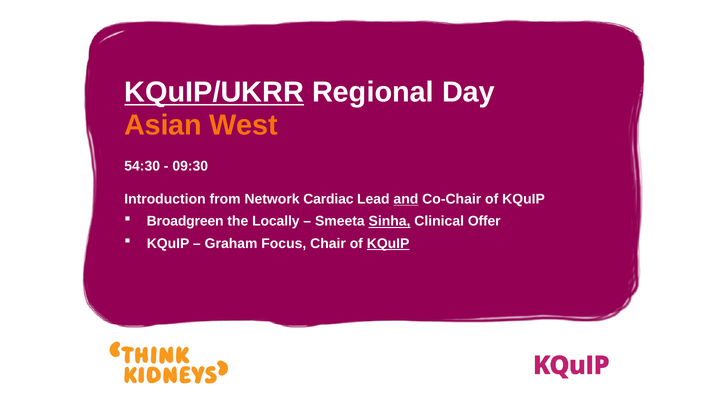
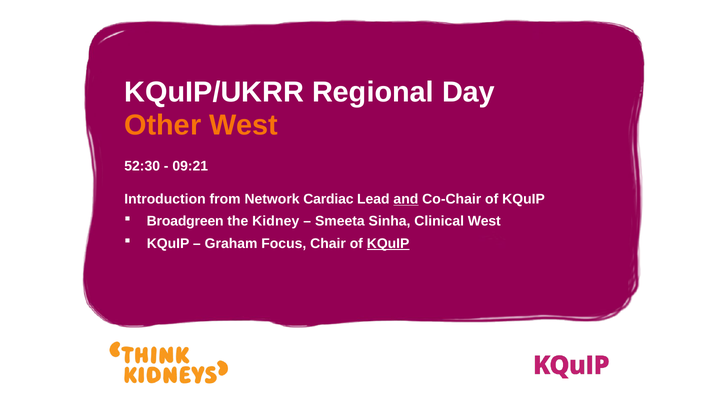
KQuIP/UKRR underline: present -> none
Asian: Asian -> Other
54:30: 54:30 -> 52:30
09:30: 09:30 -> 09:21
Locally: Locally -> Kidney
Sinha underline: present -> none
Clinical Offer: Offer -> West
